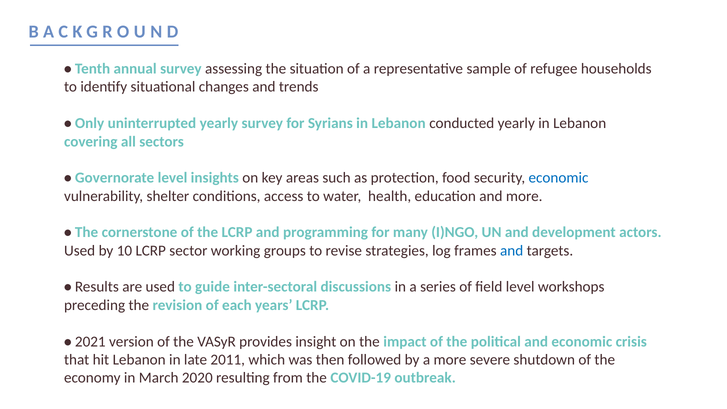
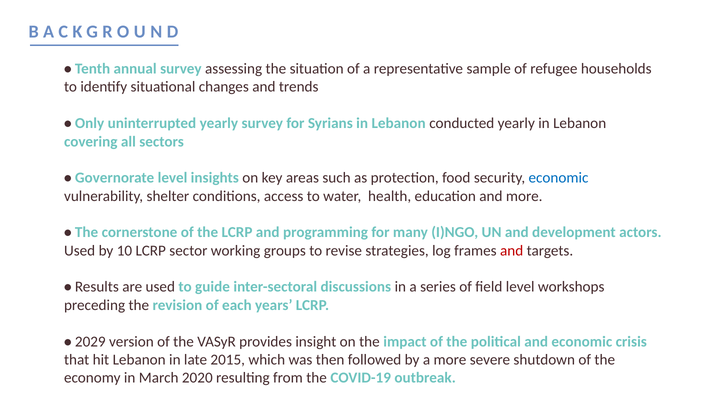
and at (512, 251) colour: blue -> red
2021: 2021 -> 2029
2011: 2011 -> 2015
